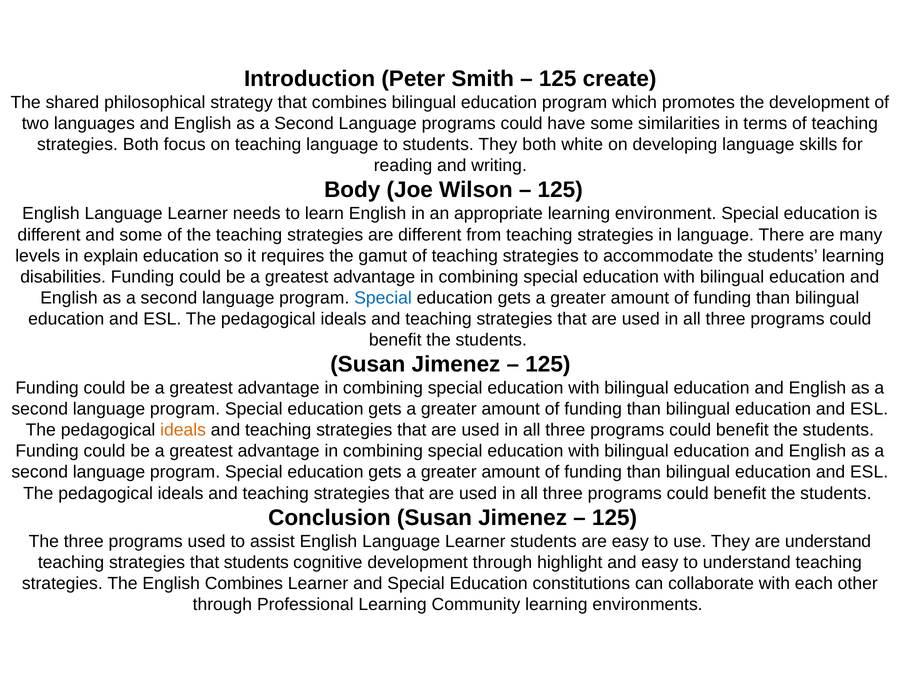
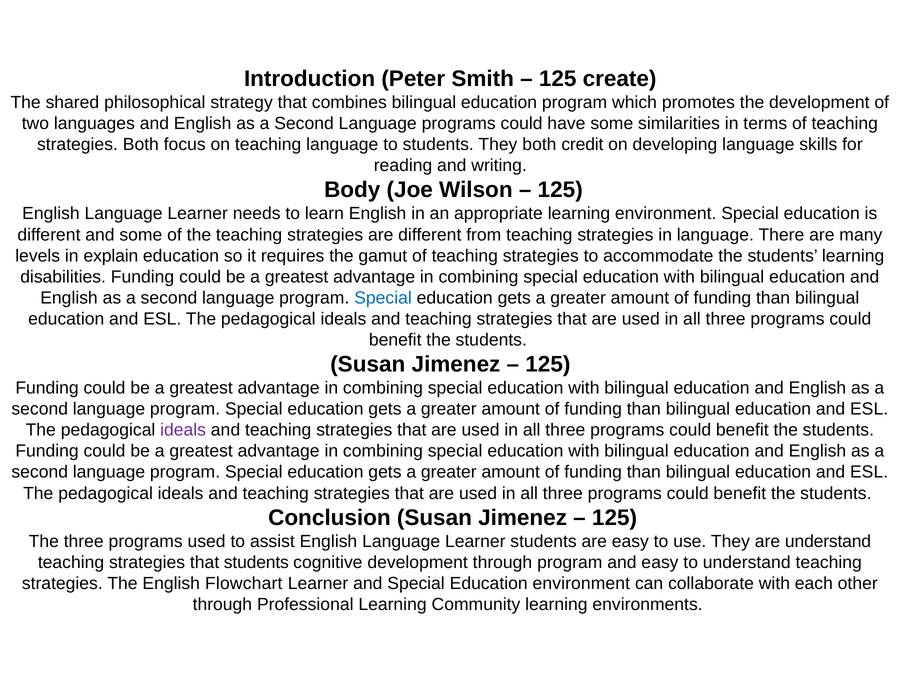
white: white -> credit
ideals at (183, 430) colour: orange -> purple
through highlight: highlight -> program
English Combines: Combines -> Flowchart
Education constitutions: constitutions -> environment
